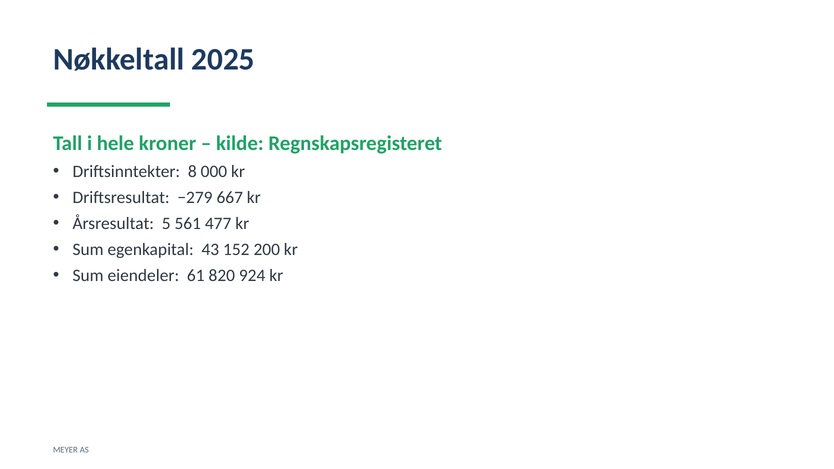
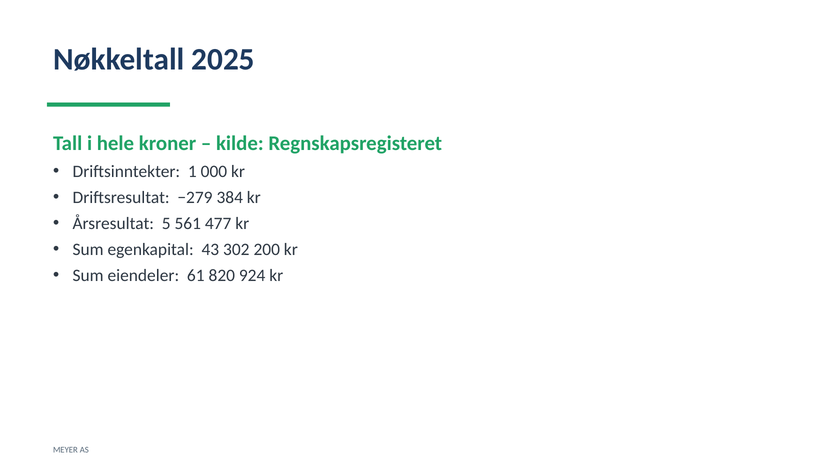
8: 8 -> 1
667: 667 -> 384
152: 152 -> 302
